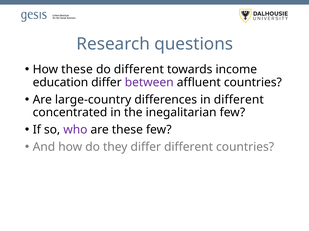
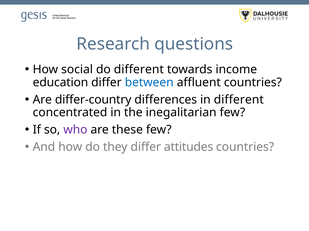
How these: these -> social
between colour: purple -> blue
large-country: large-country -> differ-country
differ different: different -> attitudes
